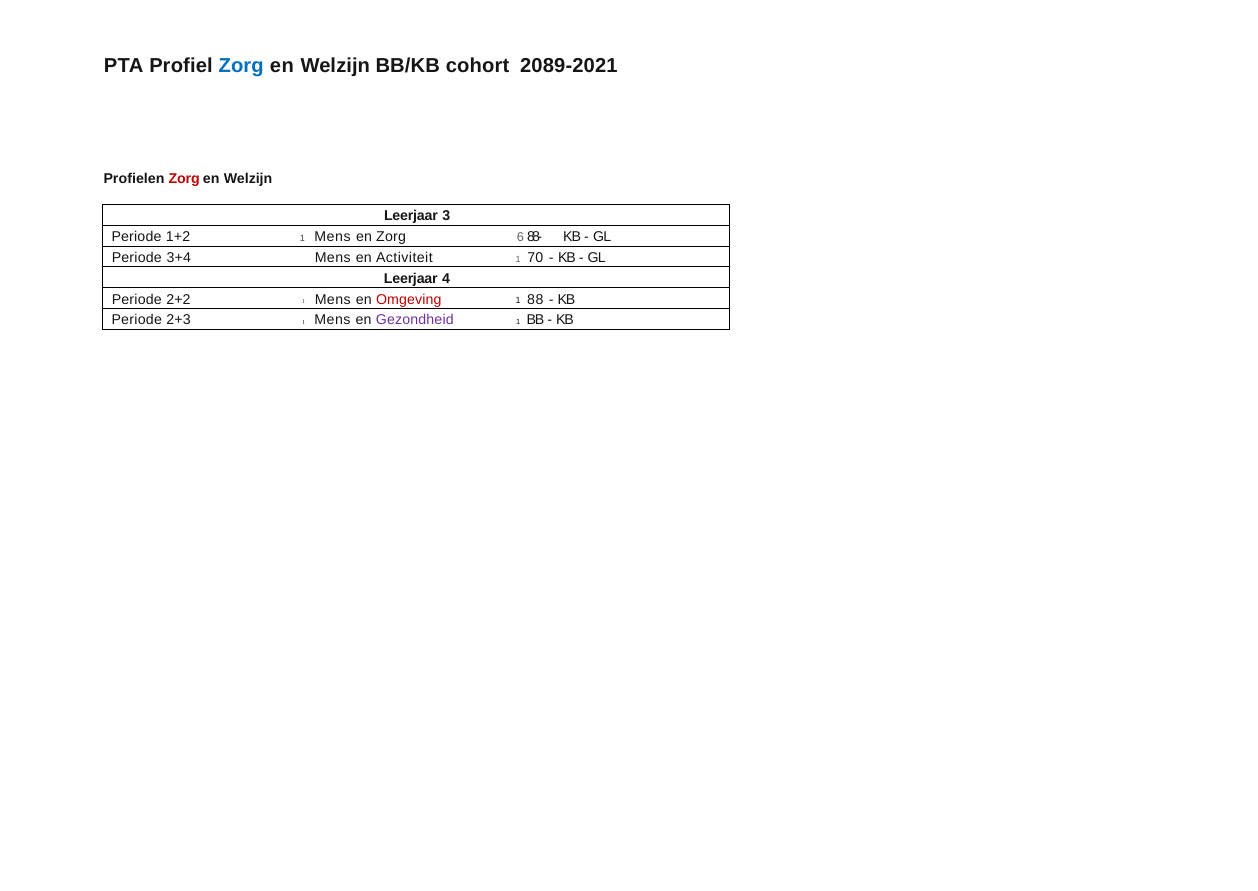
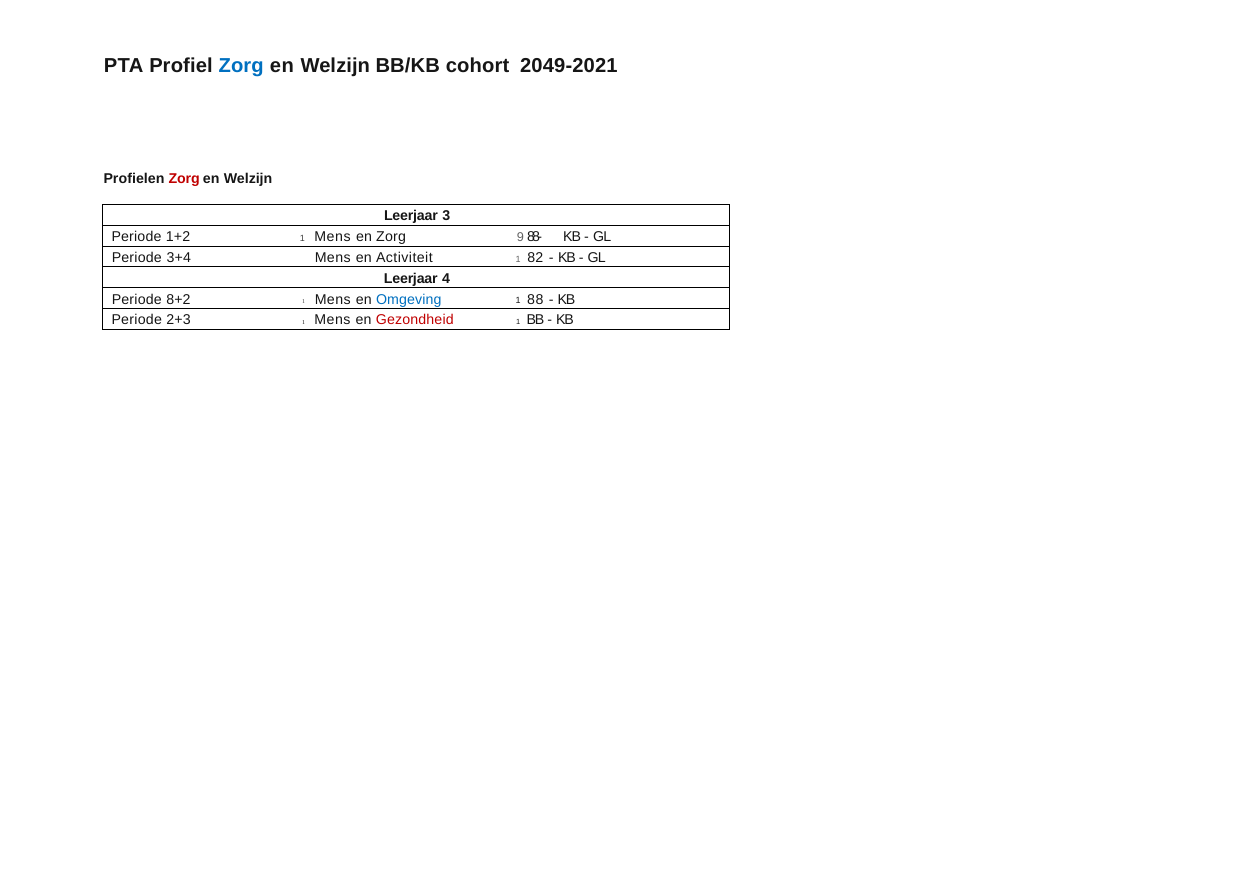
2089-2021: 2089-2021 -> 2049-2021
6: 6 -> 9
70: 70 -> 82
2+2: 2+2 -> 8+2
Omgeving colour: red -> blue
Gezondheid colour: purple -> red
